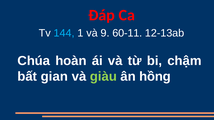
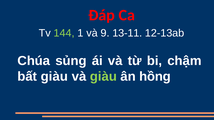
144 colour: light blue -> light green
60-11: 60-11 -> 13-11
hoàn: hoàn -> sủng
bất gian: gian -> giàu
